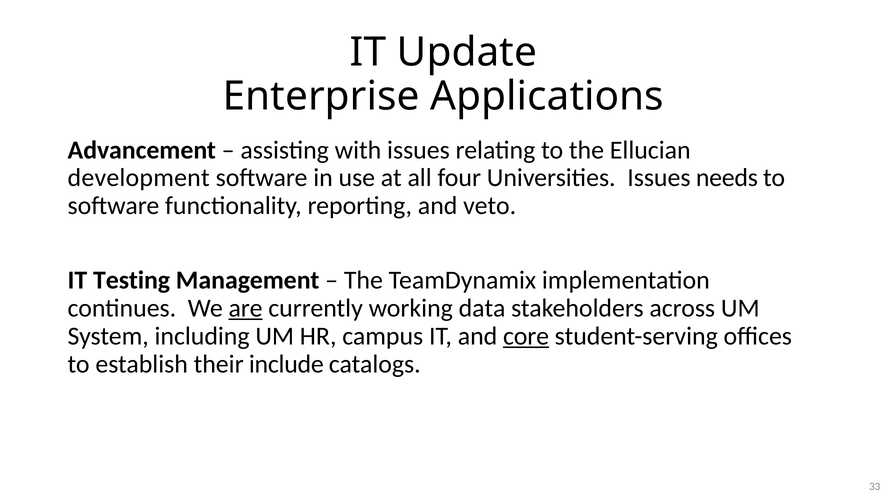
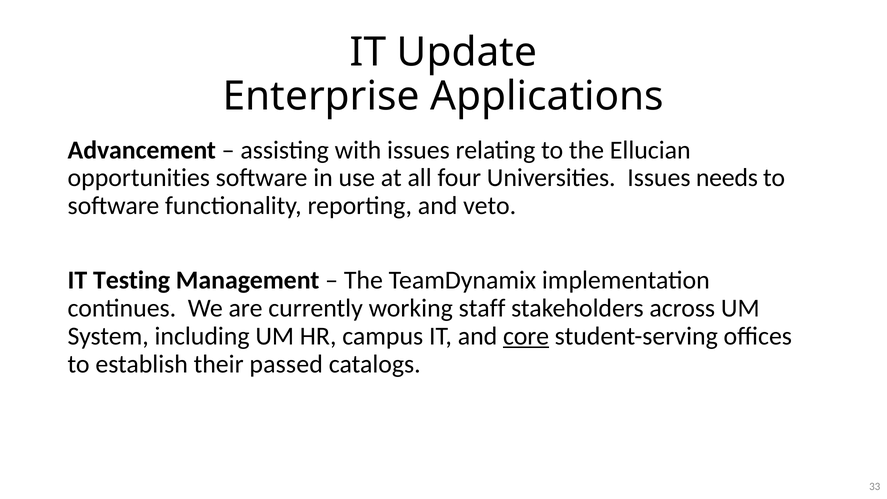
development: development -> opportunities
are underline: present -> none
data: data -> staff
include: include -> passed
